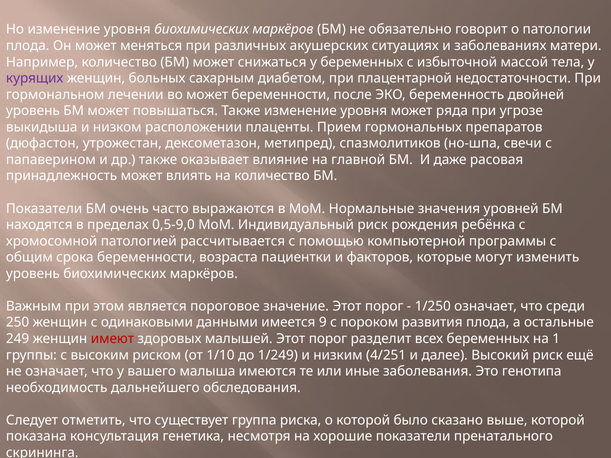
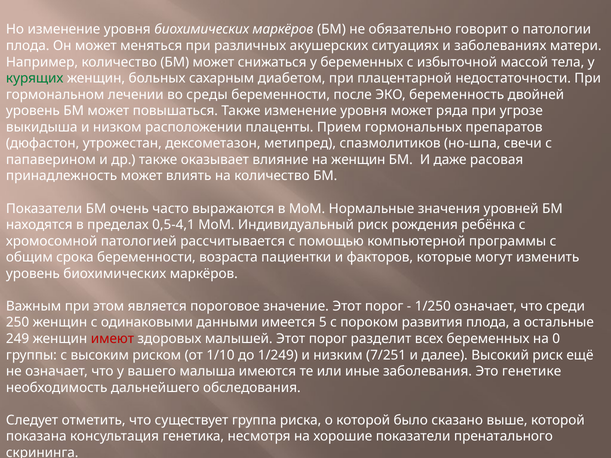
курящих colour: purple -> green
во может: может -> среды
на главной: главной -> женщин
0,5-9,0: 0,5-9,0 -> 0,5-4,1
9: 9 -> 5
1: 1 -> 0
4/251: 4/251 -> 7/251
генотипа: генотипа -> генетике
